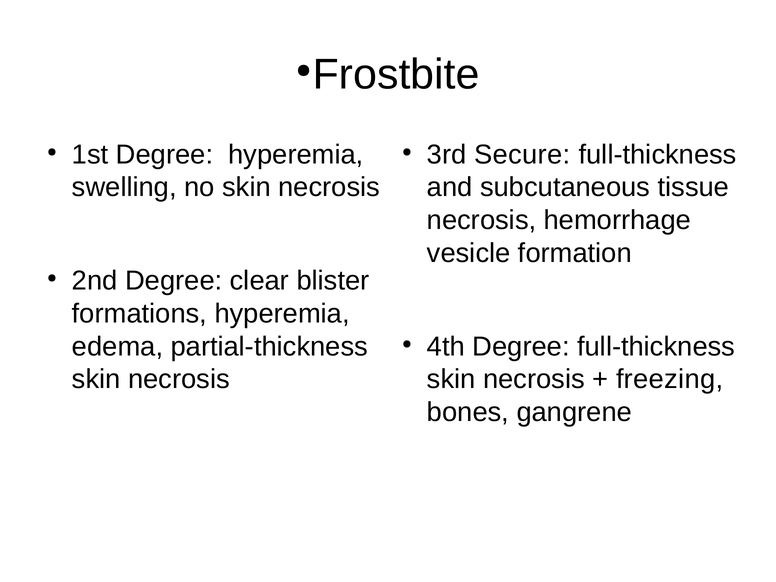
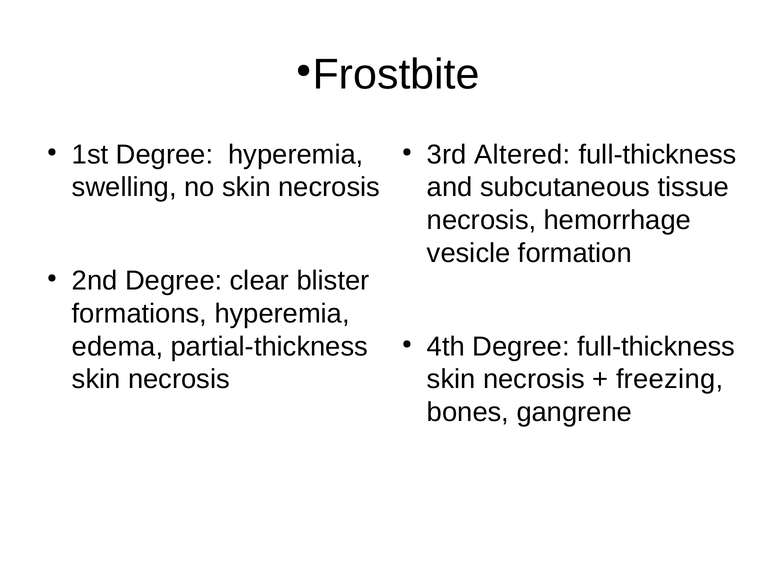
Secure: Secure -> Altered
